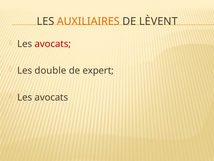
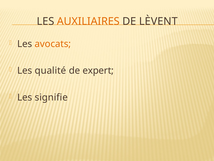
avocats at (53, 44) colour: red -> orange
double: double -> qualité
avocats at (51, 97): avocats -> signifie
